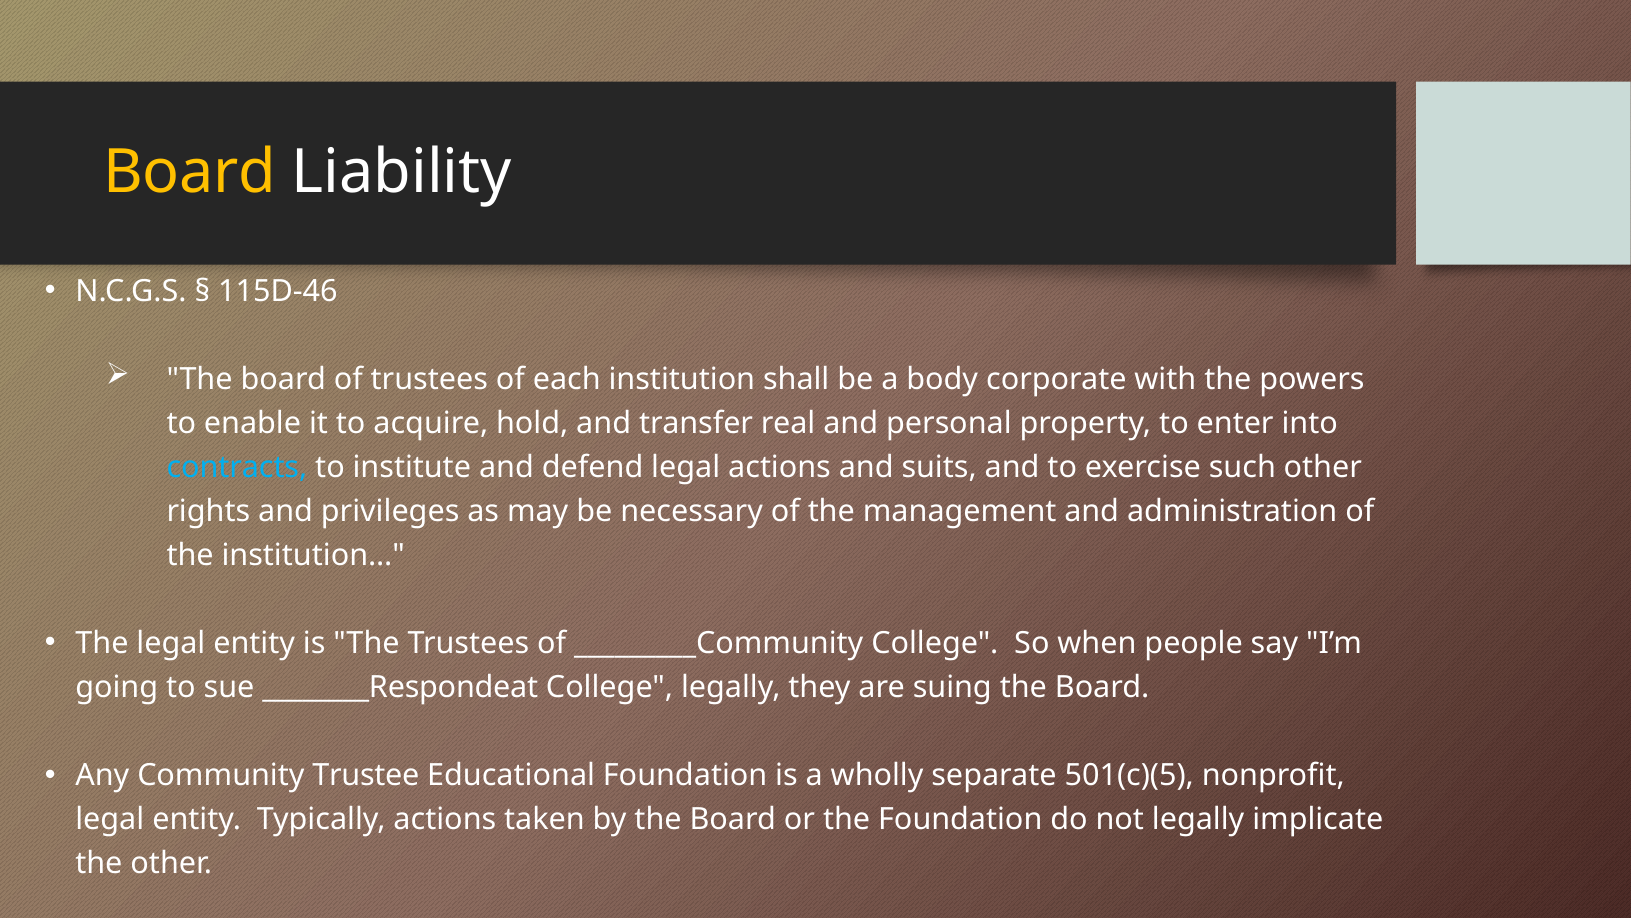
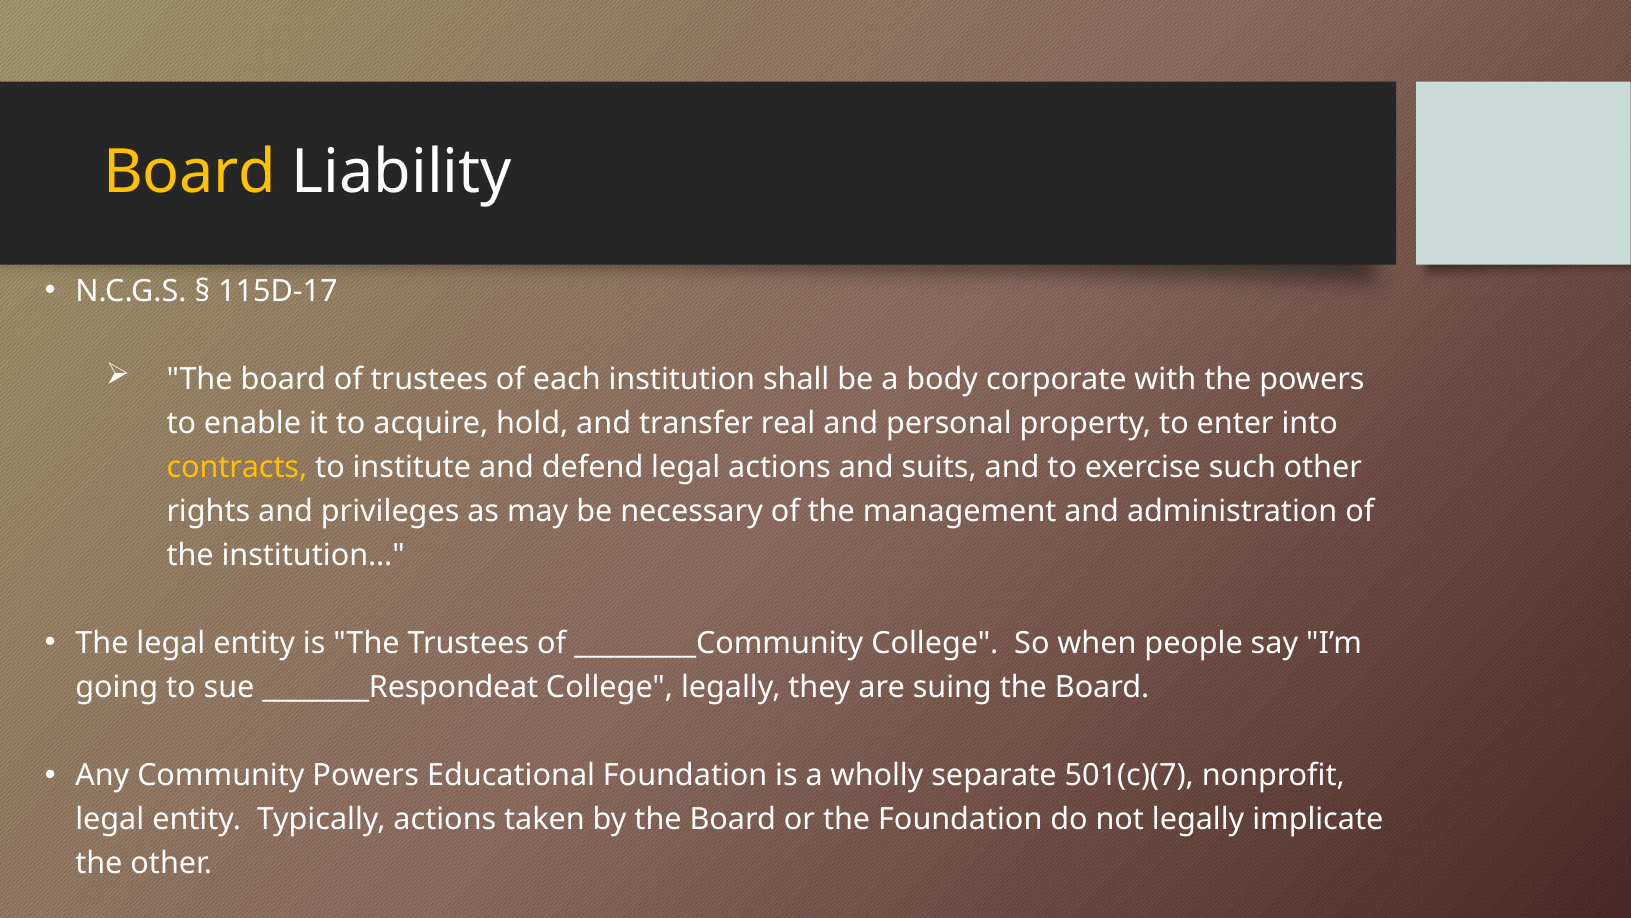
115D-46: 115D-46 -> 115D-17
contracts colour: light blue -> yellow
Community Trustee: Trustee -> Powers
501(c)(5: 501(c)(5 -> 501(c)(7
